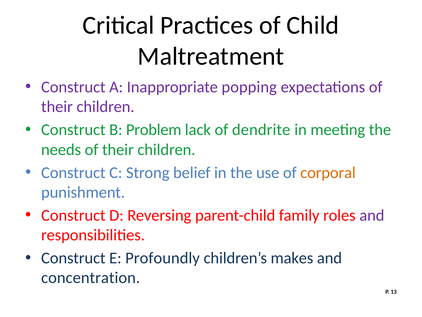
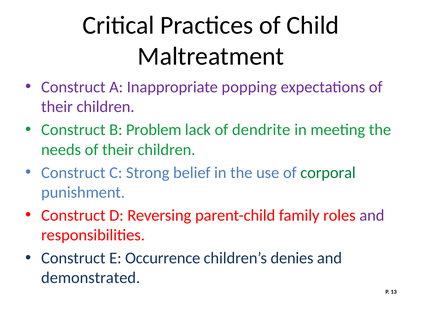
corporal colour: orange -> green
Profoundly: Profoundly -> Occurrence
makes: makes -> denies
concentration: concentration -> demonstrated
